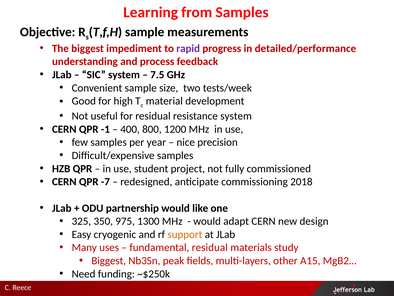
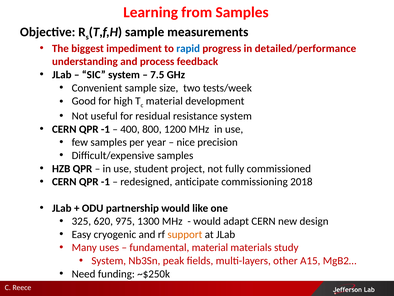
rapid colour: purple -> blue
-7 at (105, 182): -7 -> -1
350: 350 -> 620
fundamental residual: residual -> material
Biggest at (109, 260): Biggest -> System
